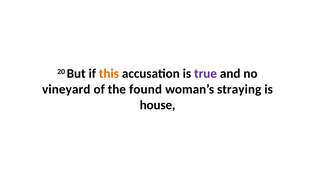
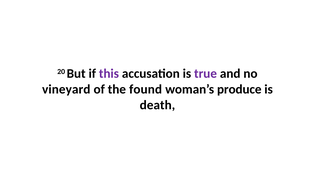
this colour: orange -> purple
straying: straying -> produce
house: house -> death
